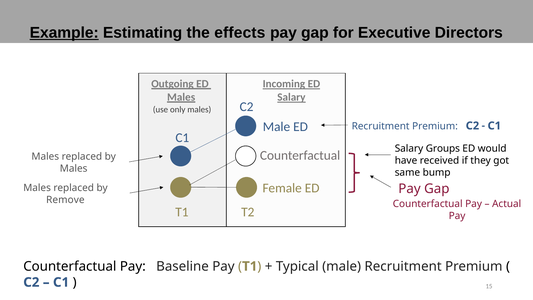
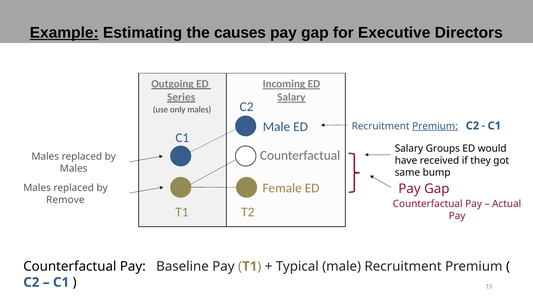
effects: effects -> causes
Males at (181, 97): Males -> Series
Premium at (435, 126) underline: none -> present
